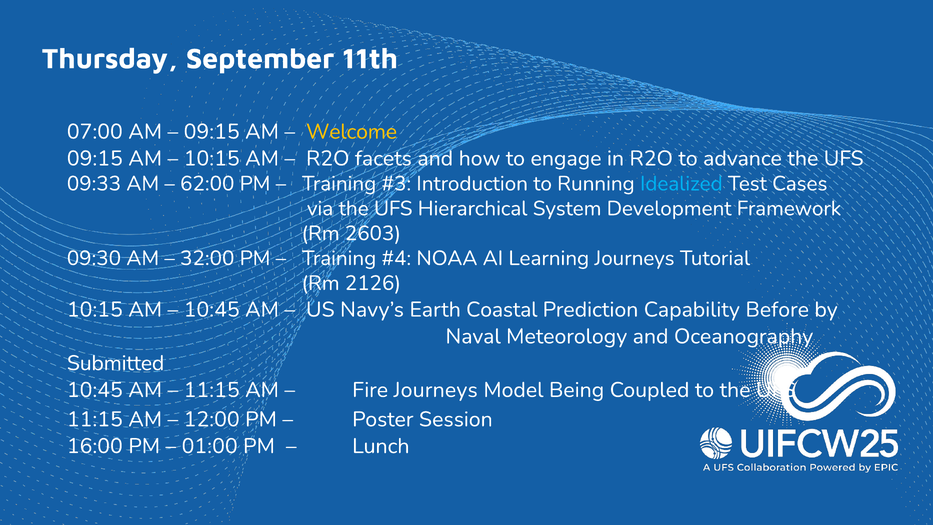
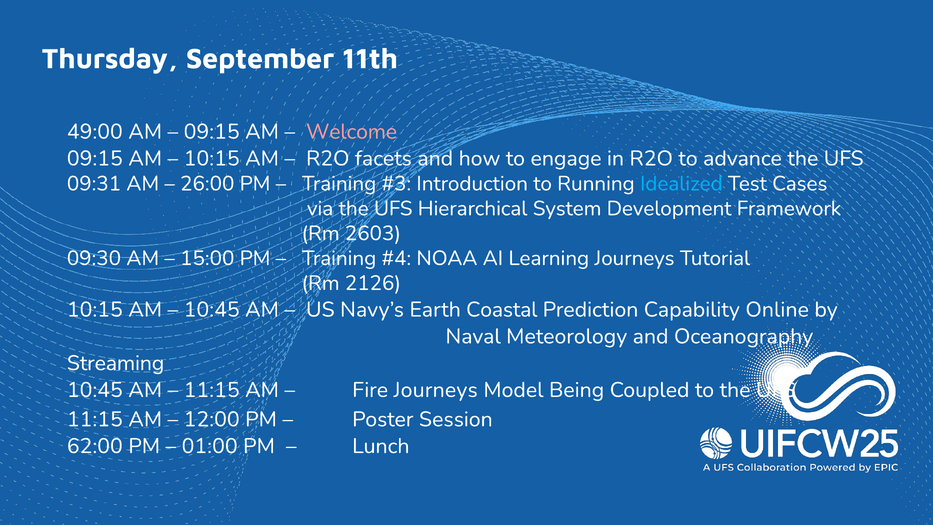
07:00: 07:00 -> 49:00
Welcome colour: yellow -> pink
09:33: 09:33 -> 09:31
62:00: 62:00 -> 26:00
32:00: 32:00 -> 15:00
Before: Before -> Online
Submitted: Submitted -> Streaming
16:00: 16:00 -> 62:00
